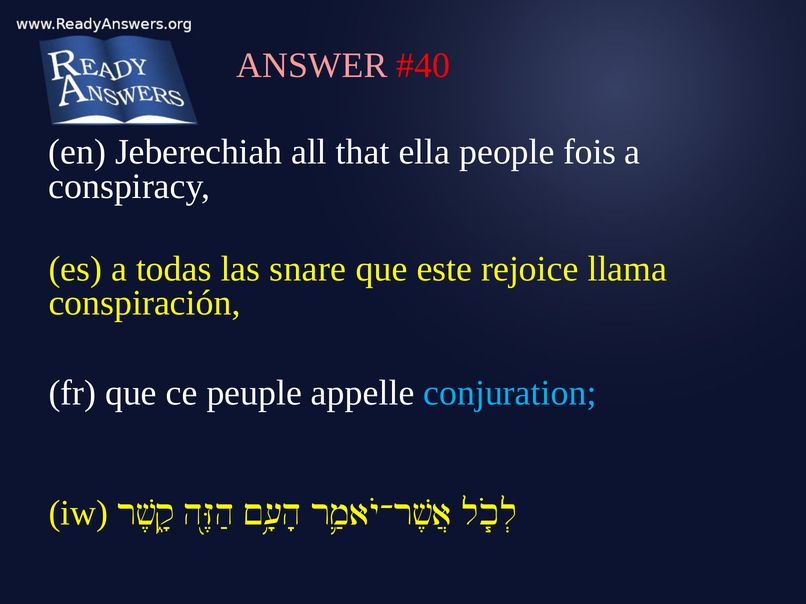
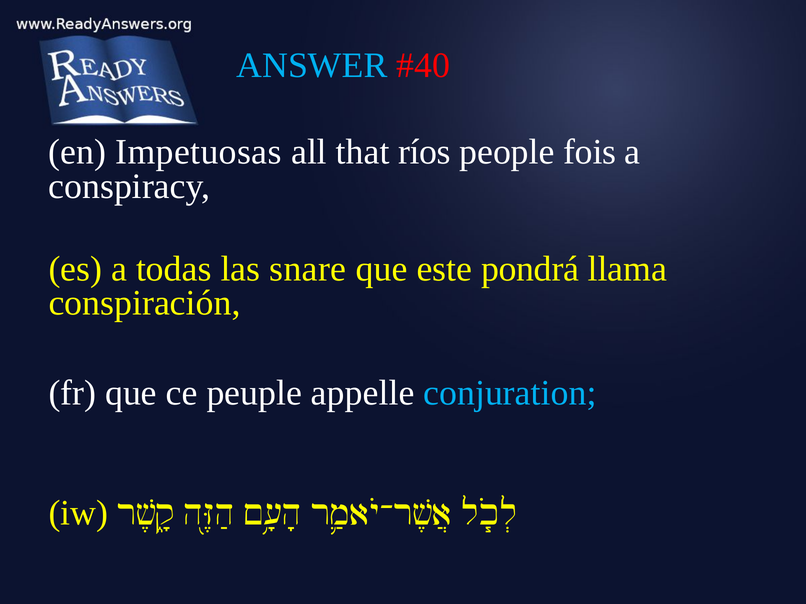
ANSWER colour: pink -> light blue
Jeberechiah: Jeberechiah -> Impetuosas
ella: ella -> ríos
rejoice: rejoice -> pondrá
